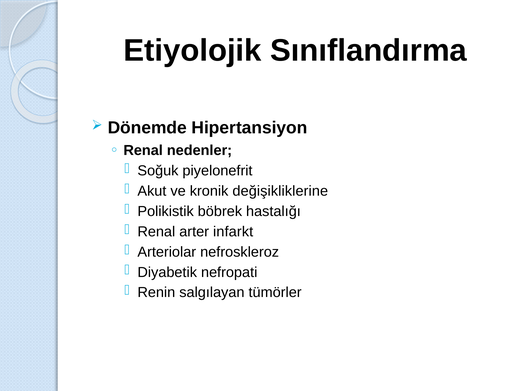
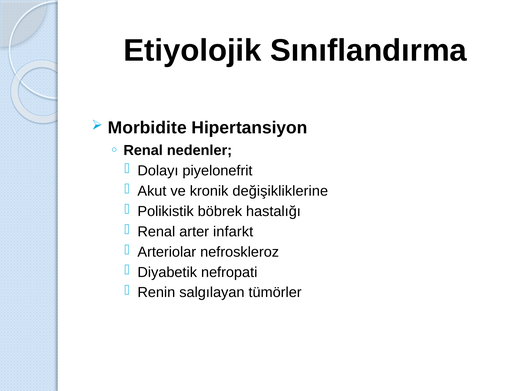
Dönemde: Dönemde -> Morbidite
Soğuk: Soğuk -> Dolayı
